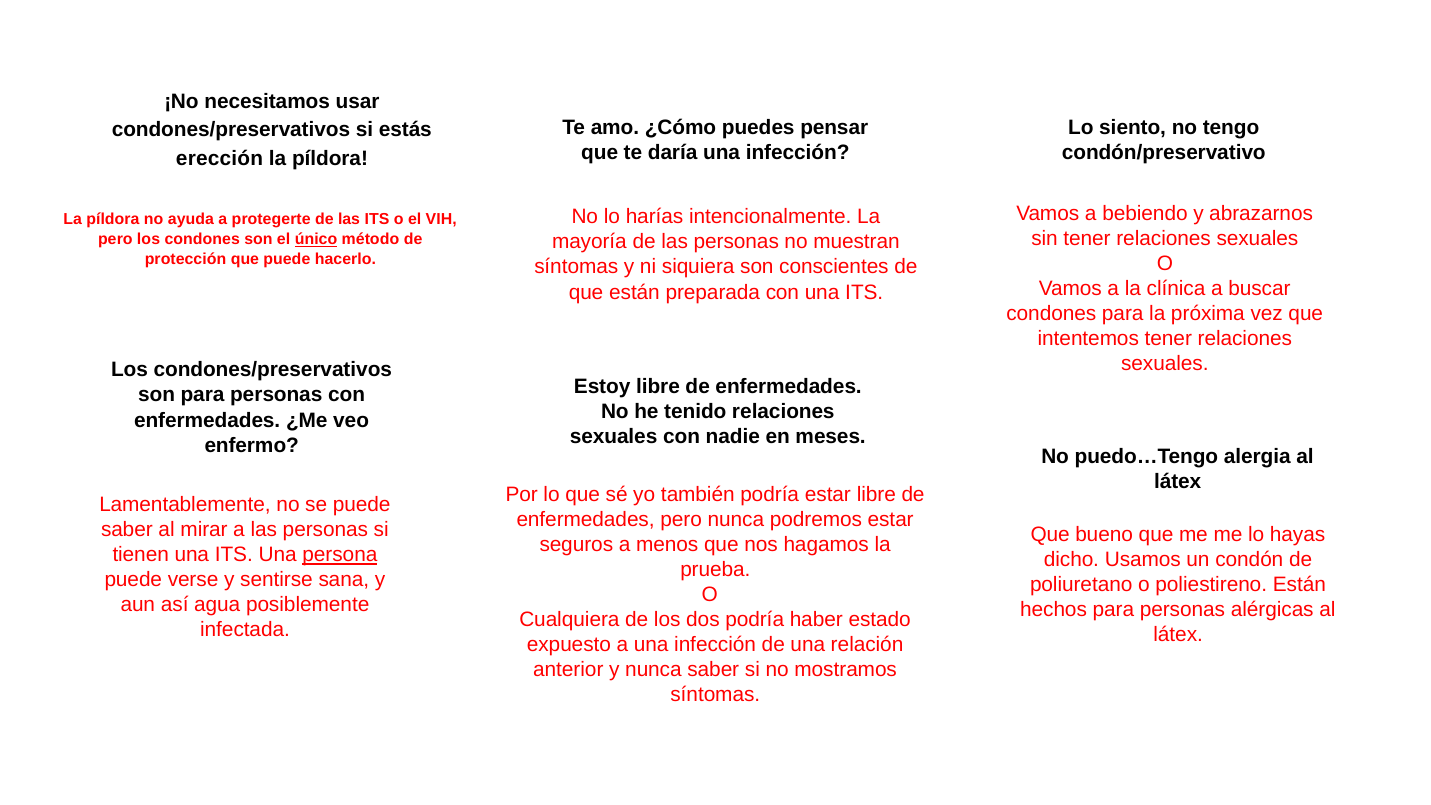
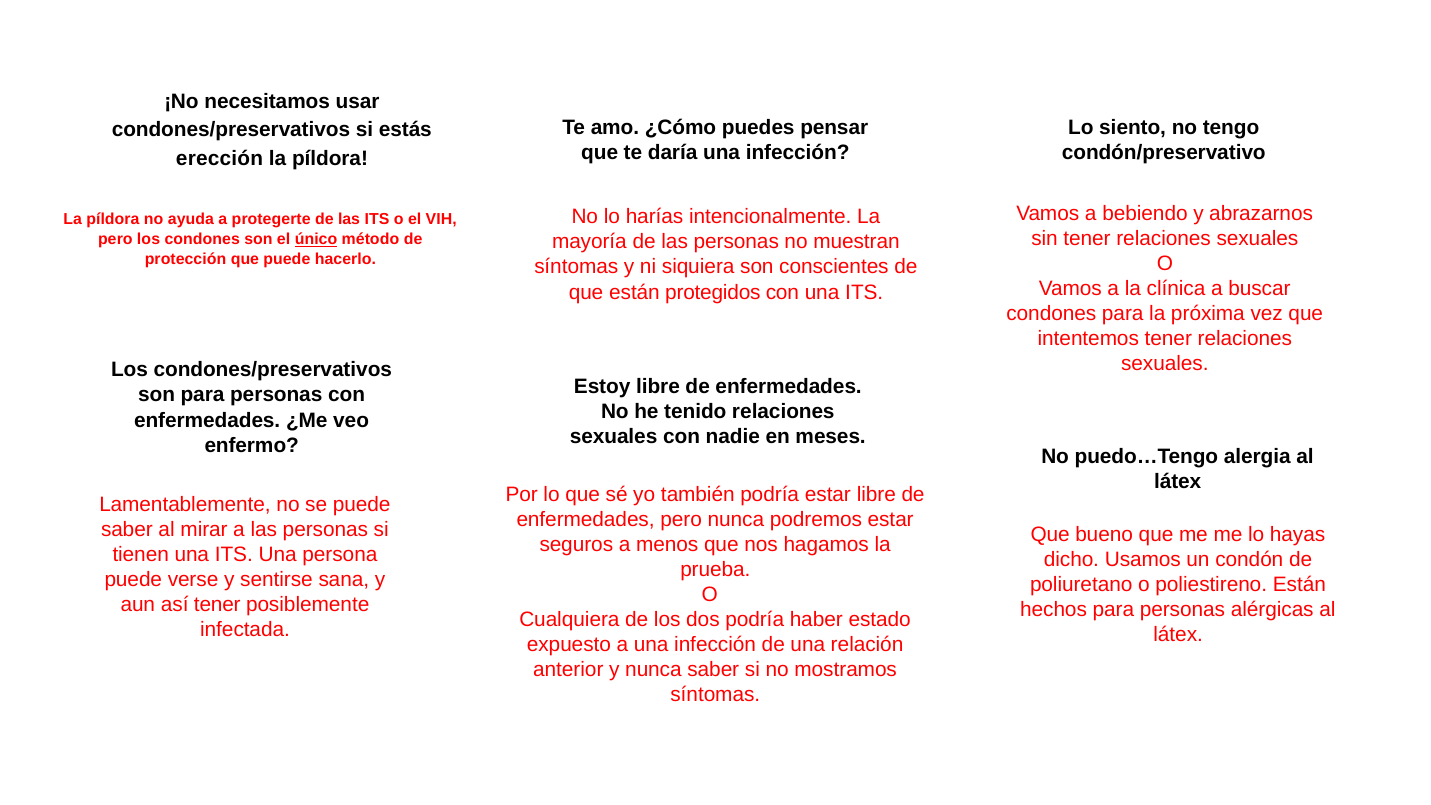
preparada: preparada -> protegidos
persona underline: present -> none
así agua: agua -> tener
